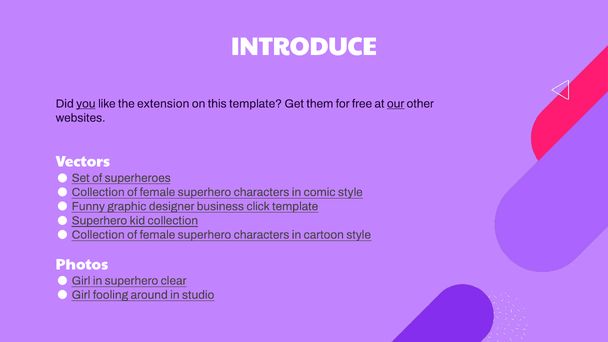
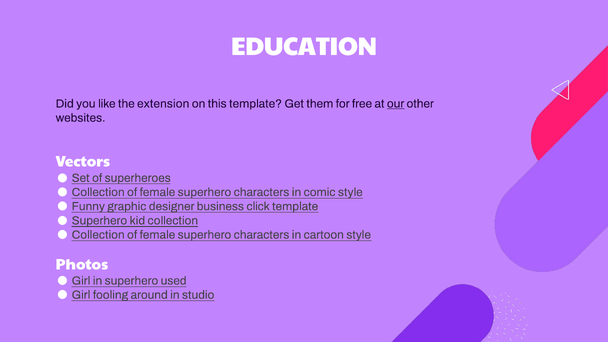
INTRODUCE: INTRODUCE -> EDUCATION
you underline: present -> none
clear: clear -> used
